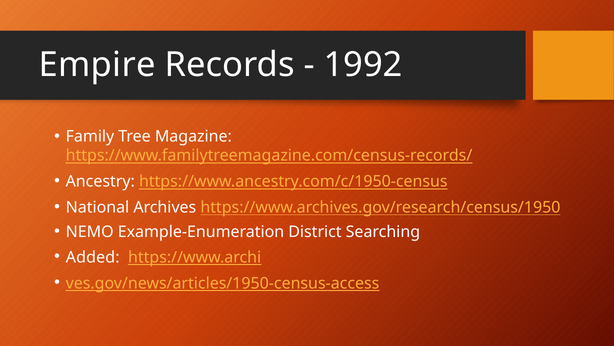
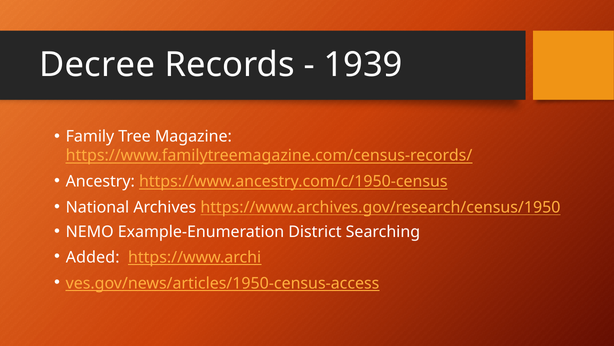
Empire: Empire -> Decree
1992: 1992 -> 1939
